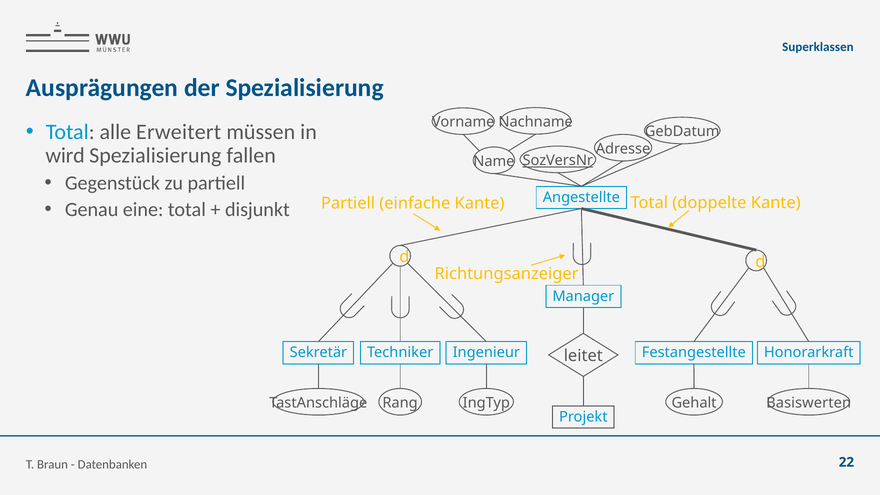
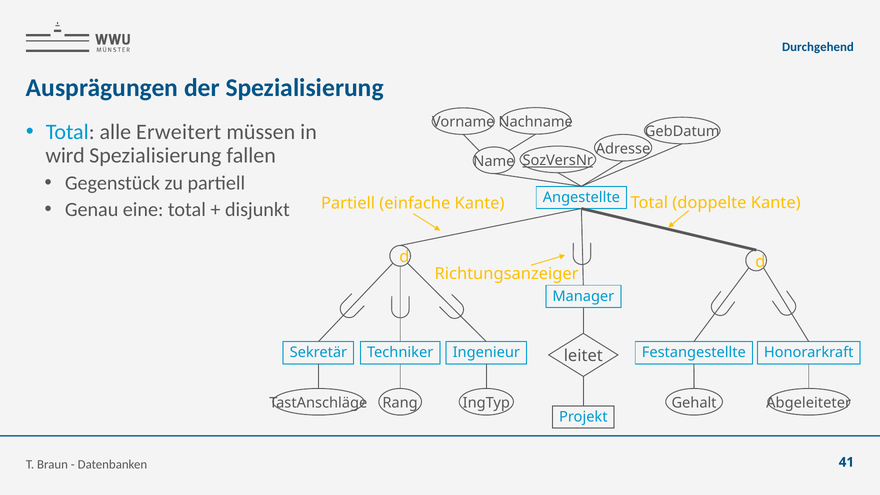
Superklassen: Superklassen -> Durchgehend
Basiswerten: Basiswerten -> Abgeleiteter
22: 22 -> 41
